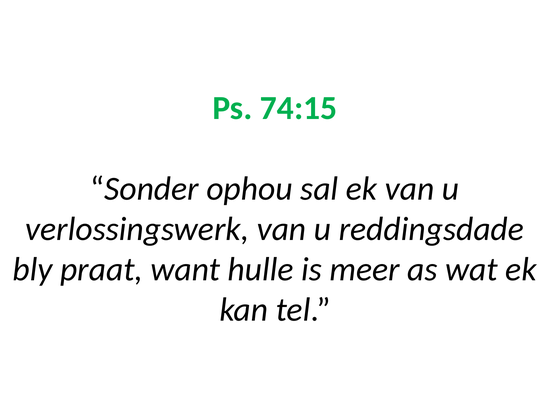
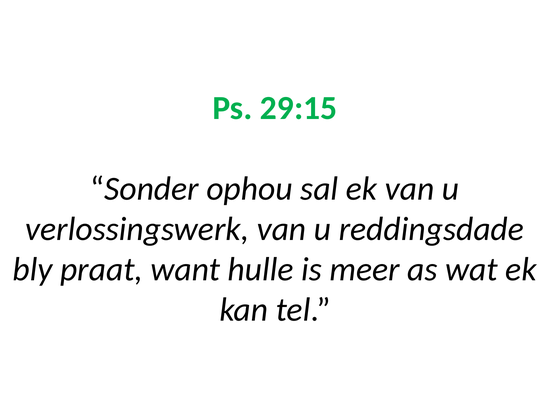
74:15: 74:15 -> 29:15
